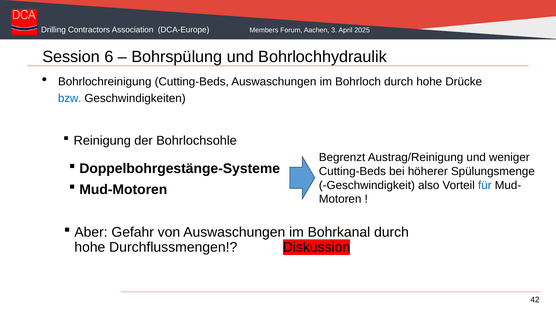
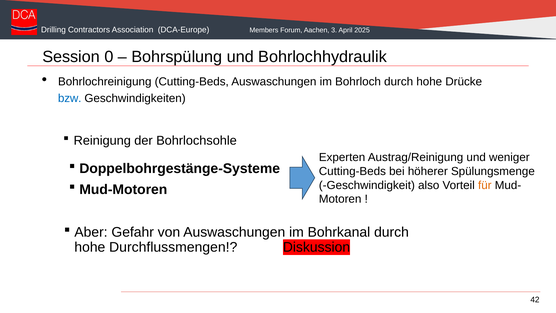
6: 6 -> 0
Begrenzt: Begrenzt -> Experten
für colour: blue -> orange
